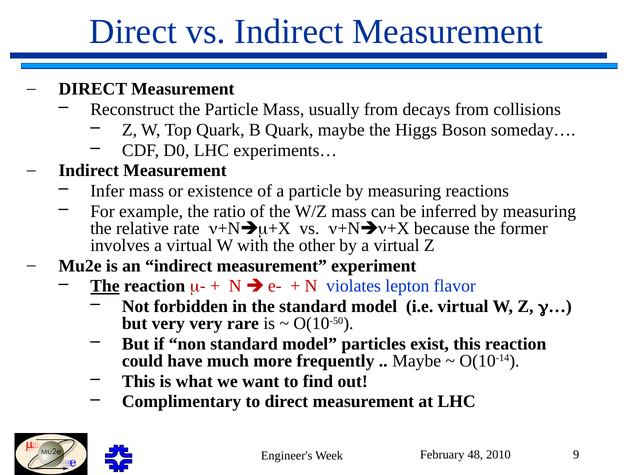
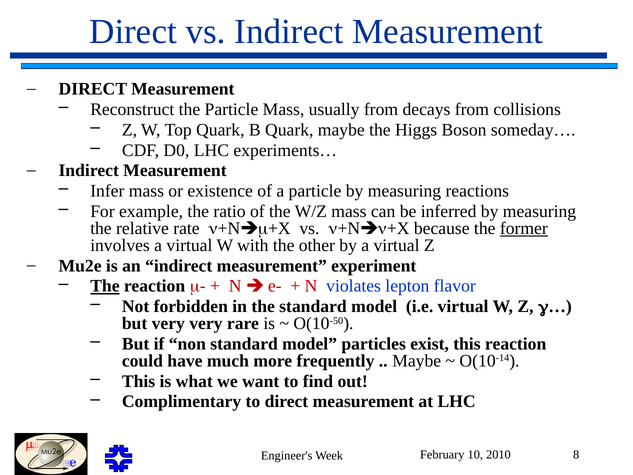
former underline: none -> present
48: 48 -> 10
9: 9 -> 8
